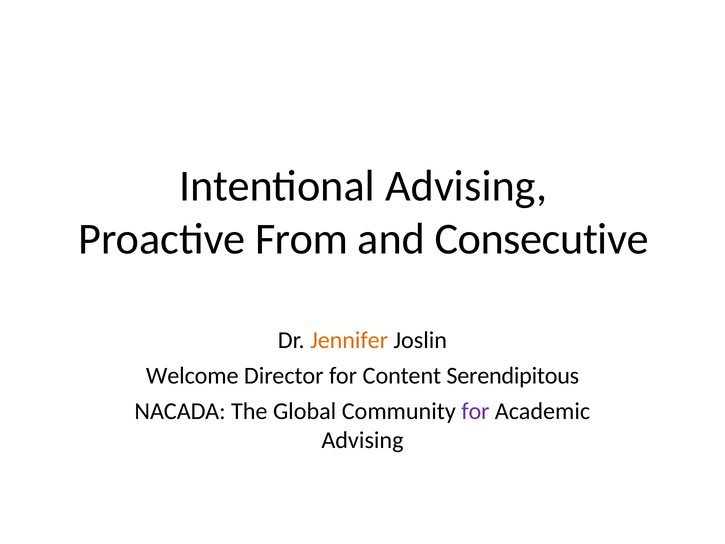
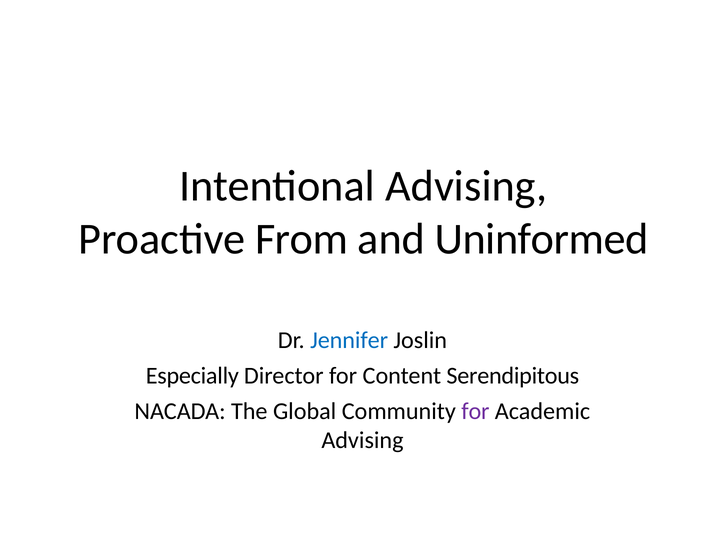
Consecutive: Consecutive -> Uninformed
Jennifer colour: orange -> blue
Welcome: Welcome -> Especially
